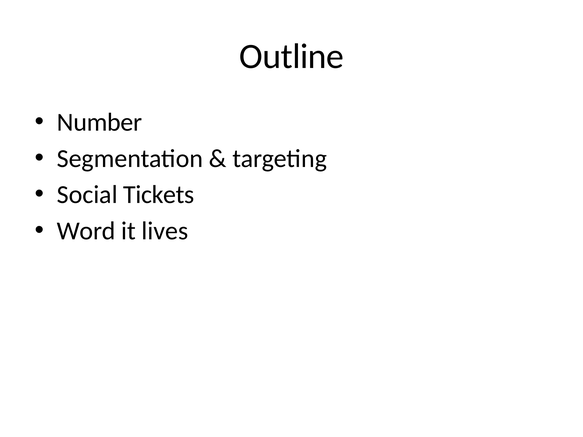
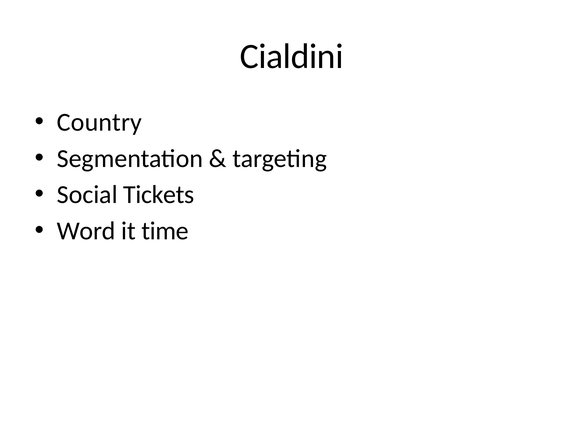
Outline: Outline -> Cialdini
Number: Number -> Country
lives: lives -> time
